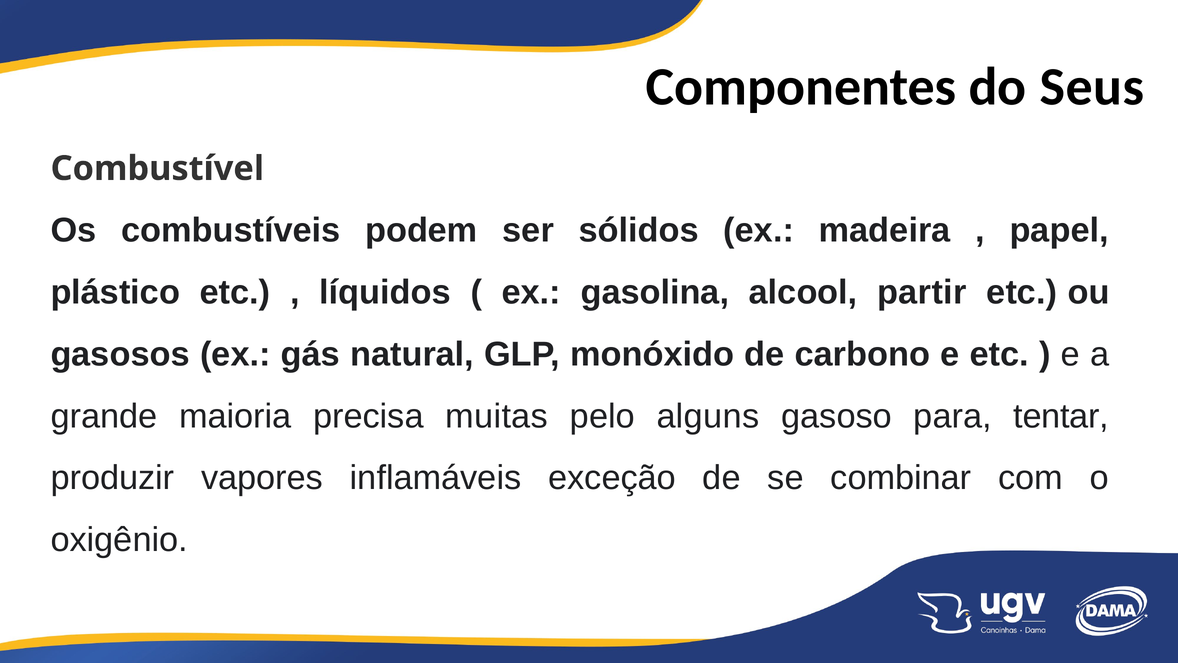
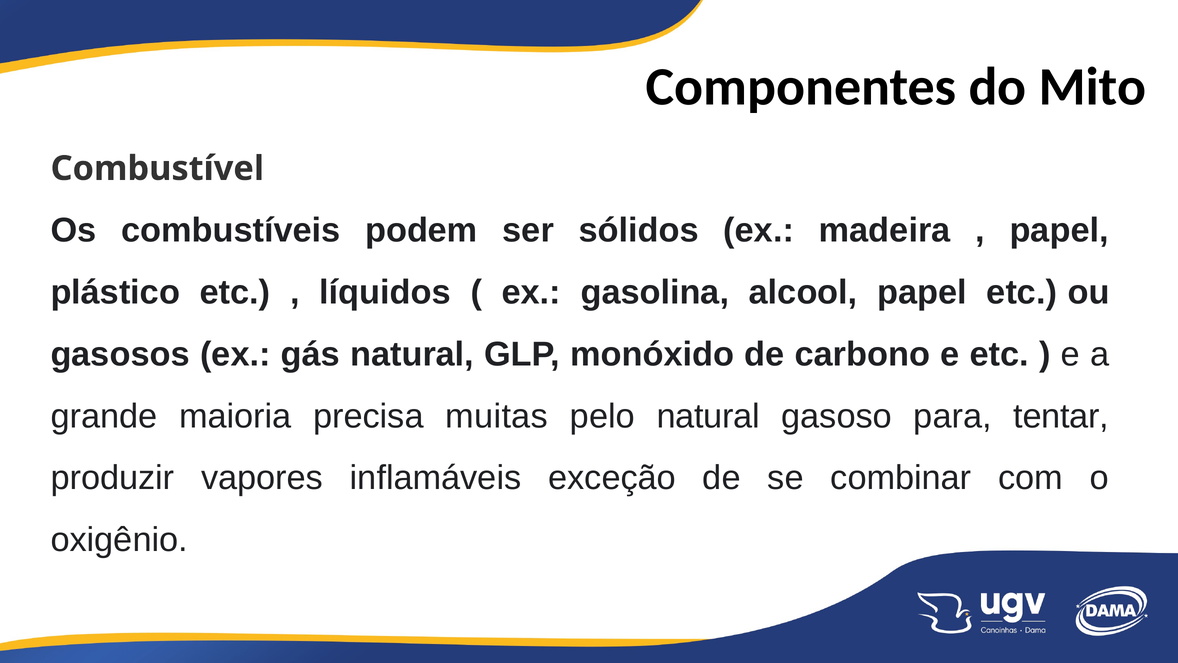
Seus: Seus -> Mito
alcool partir: partir -> papel
pelo alguns: alguns -> natural
